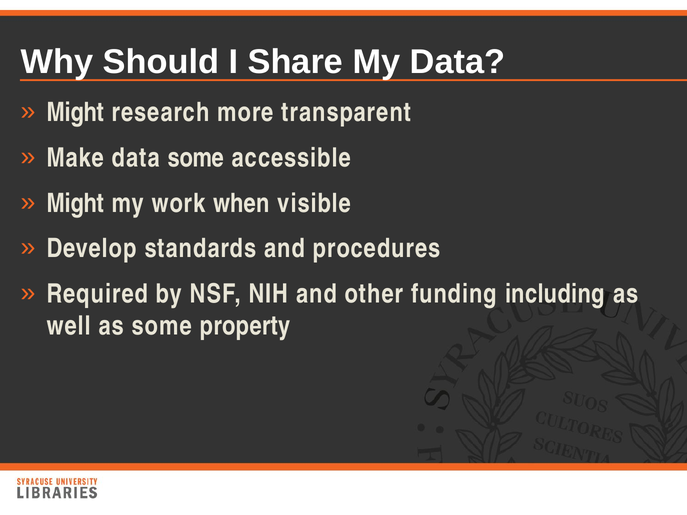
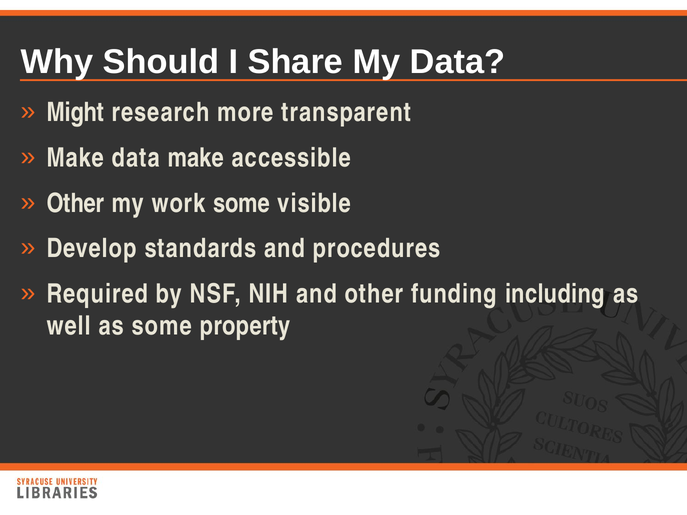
data some: some -> make
Might at (75, 203): Might -> Other
work when: when -> some
